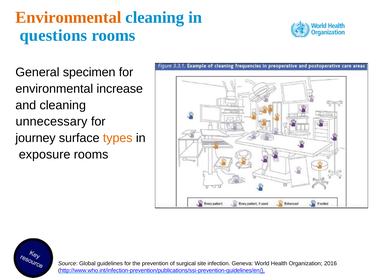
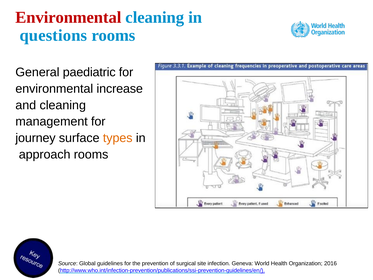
Environmental at (68, 17) colour: orange -> red
specimen: specimen -> paediatric
unnecessary: unnecessary -> management
exposure: exposure -> approach
